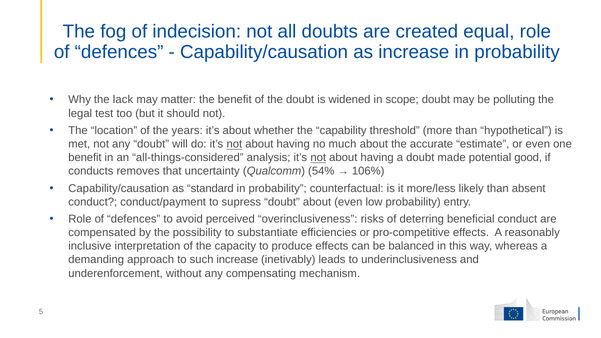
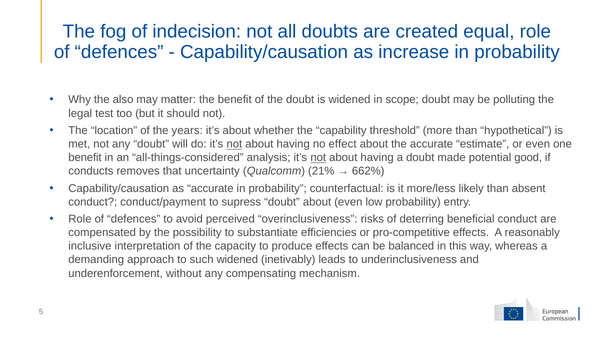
lack: lack -> also
much: much -> effect
54%: 54% -> 21%
106%: 106% -> 662%
as standard: standard -> accurate
such increase: increase -> widened
